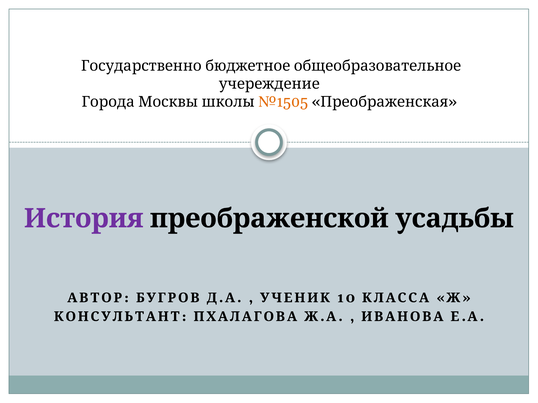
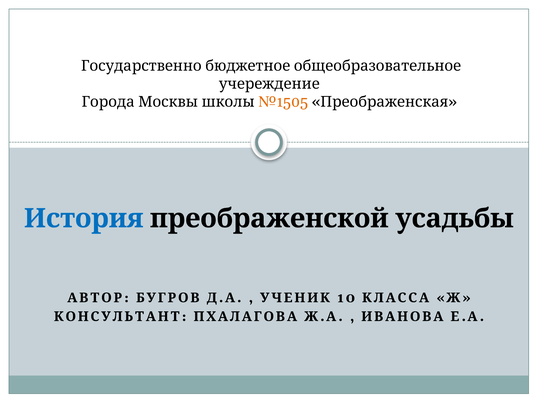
История colour: purple -> blue
